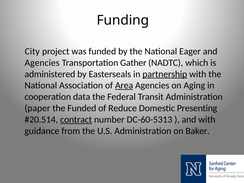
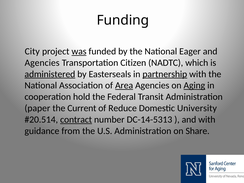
was underline: none -> present
Gather: Gather -> Citizen
administered underline: none -> present
Aging underline: none -> present
data: data -> hold
the Funded: Funded -> Current
Presenting: Presenting -> University
DC-60-5313: DC-60-5313 -> DC-14-5313
Baker: Baker -> Share
